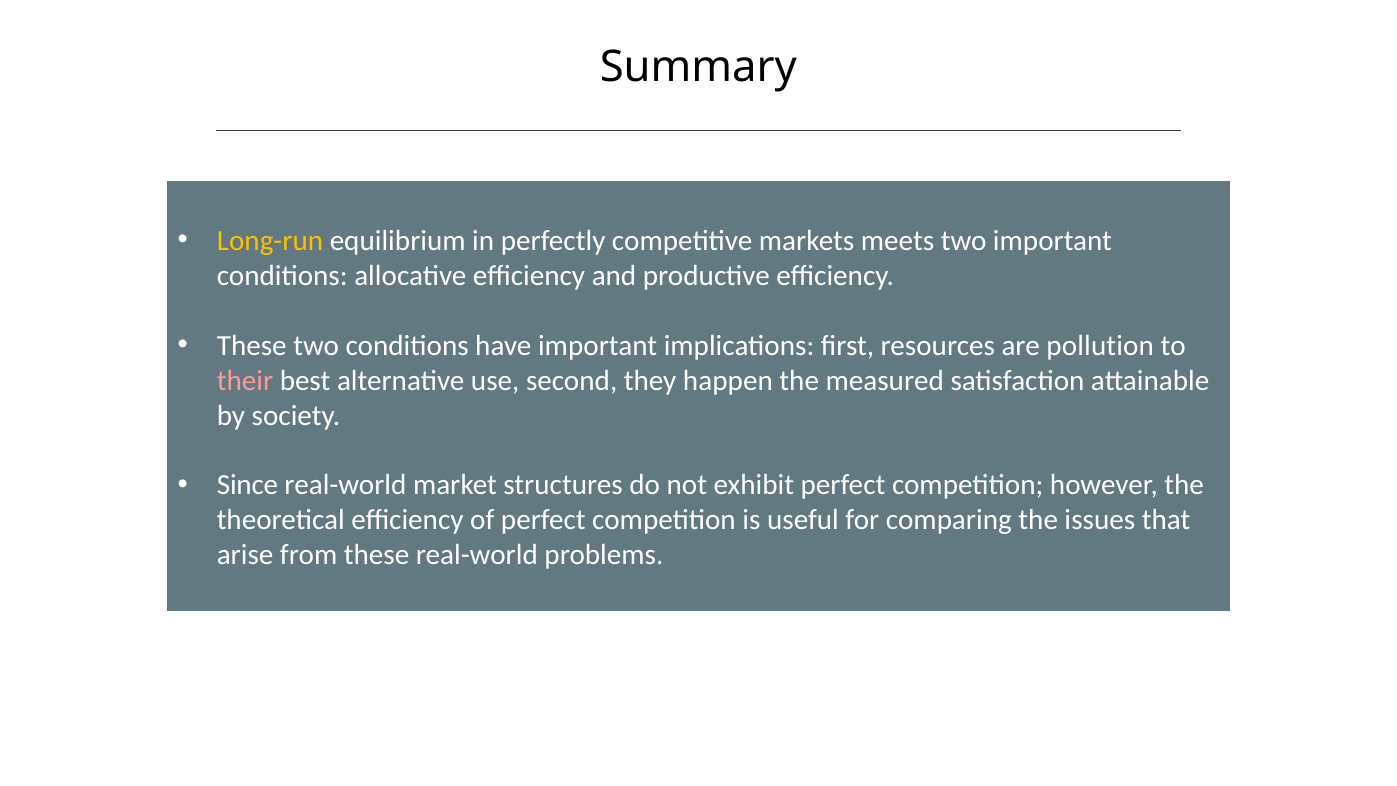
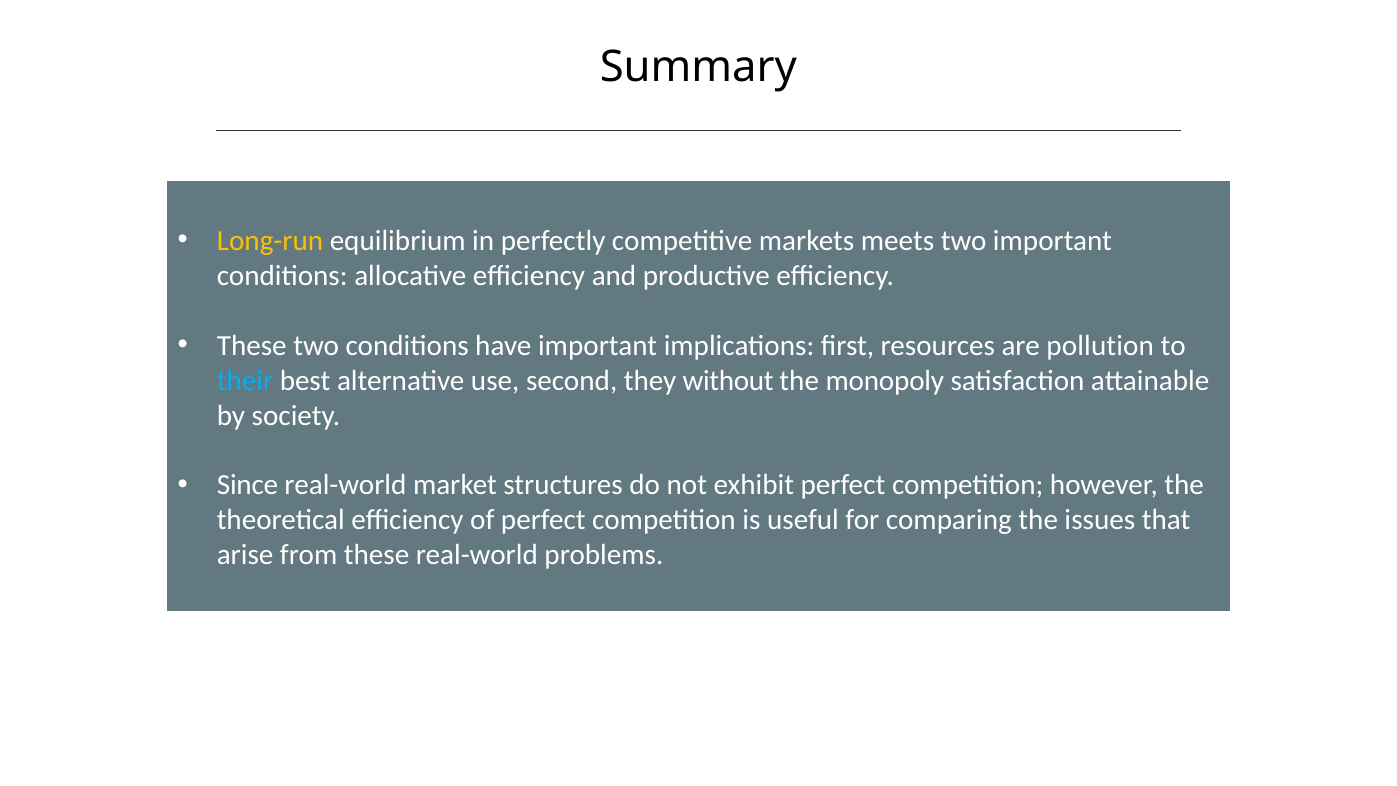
their colour: pink -> light blue
happen: happen -> without
measured: measured -> monopoly
